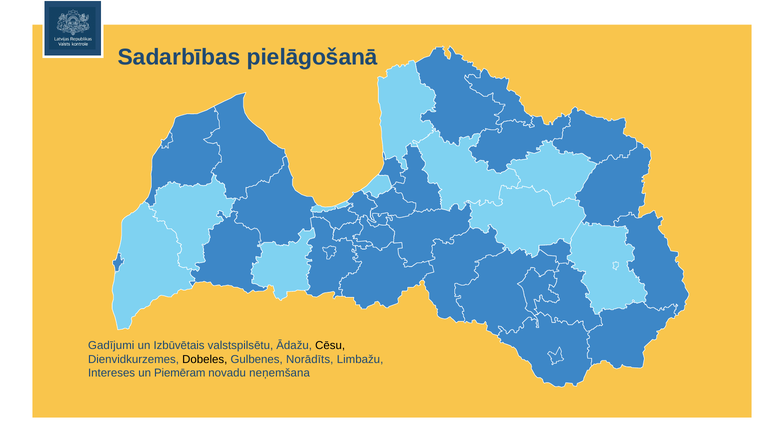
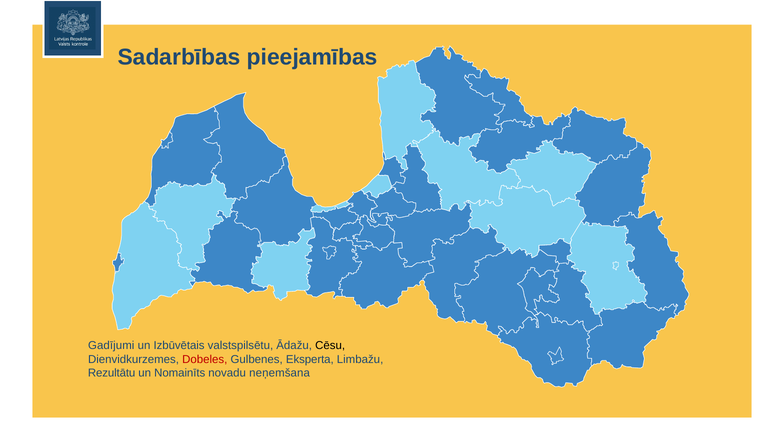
pielāgošanā: pielāgošanā -> pieejamības
Dobeles colour: black -> red
Norādīts: Norādīts -> Eksperta
Intereses: Intereses -> Rezultātu
Piemēram: Piemēram -> Nomainīts
